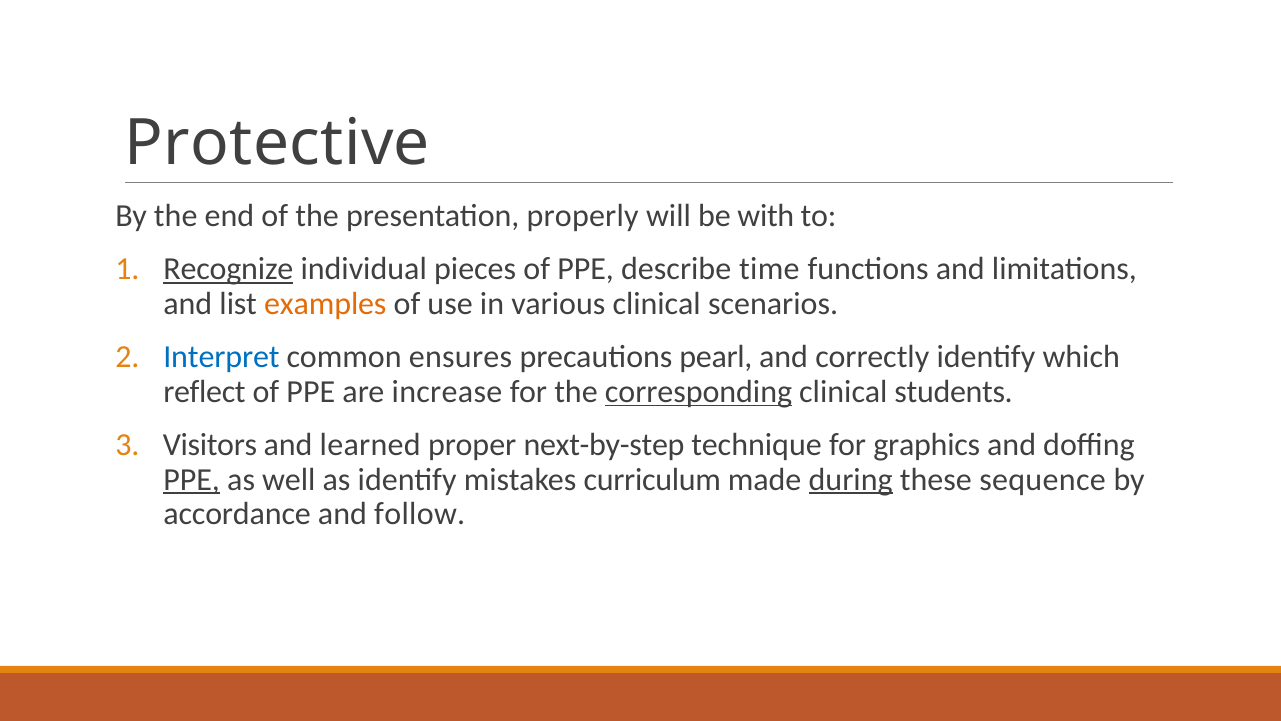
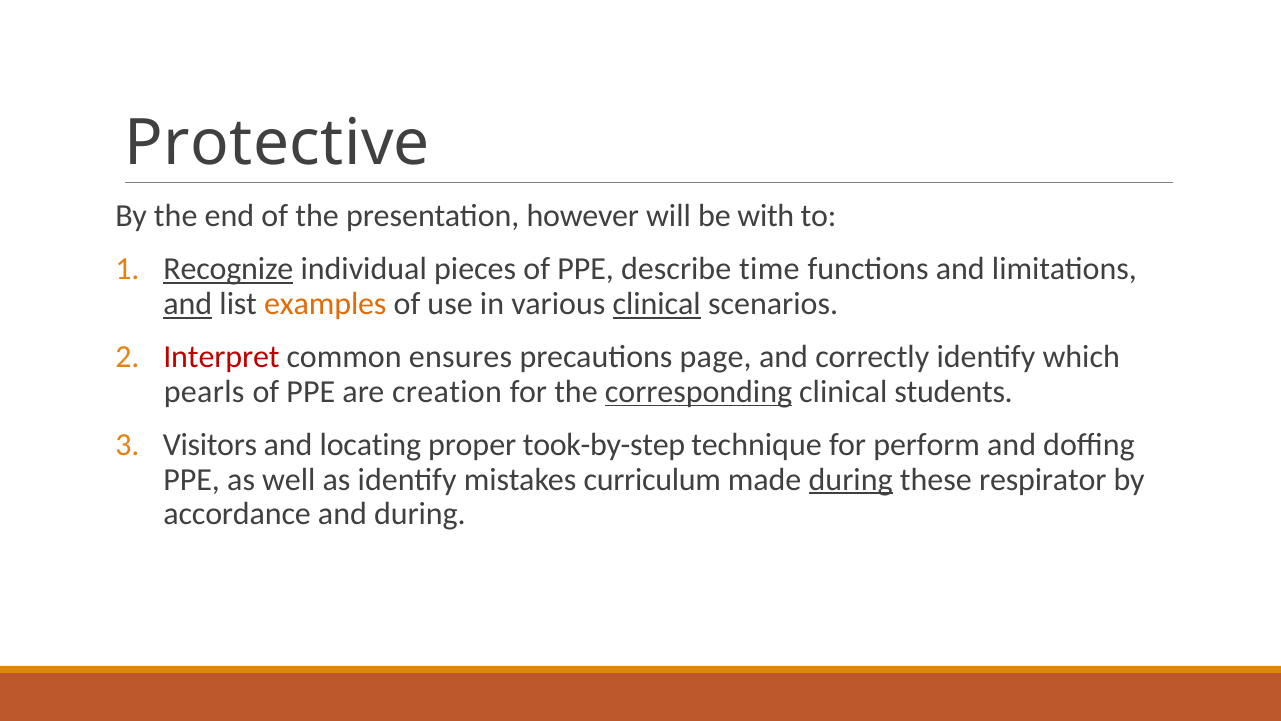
properly: properly -> however
and at (188, 304) underline: none -> present
clinical at (657, 304) underline: none -> present
Interpret colour: blue -> red
pearl: pearl -> page
reflect: reflect -> pearls
increase: increase -> creation
learned: learned -> locating
next-by-step: next-by-step -> took-by-step
graphics: graphics -> perform
PPE at (192, 479) underline: present -> none
sequence: sequence -> respirator
and follow: follow -> during
